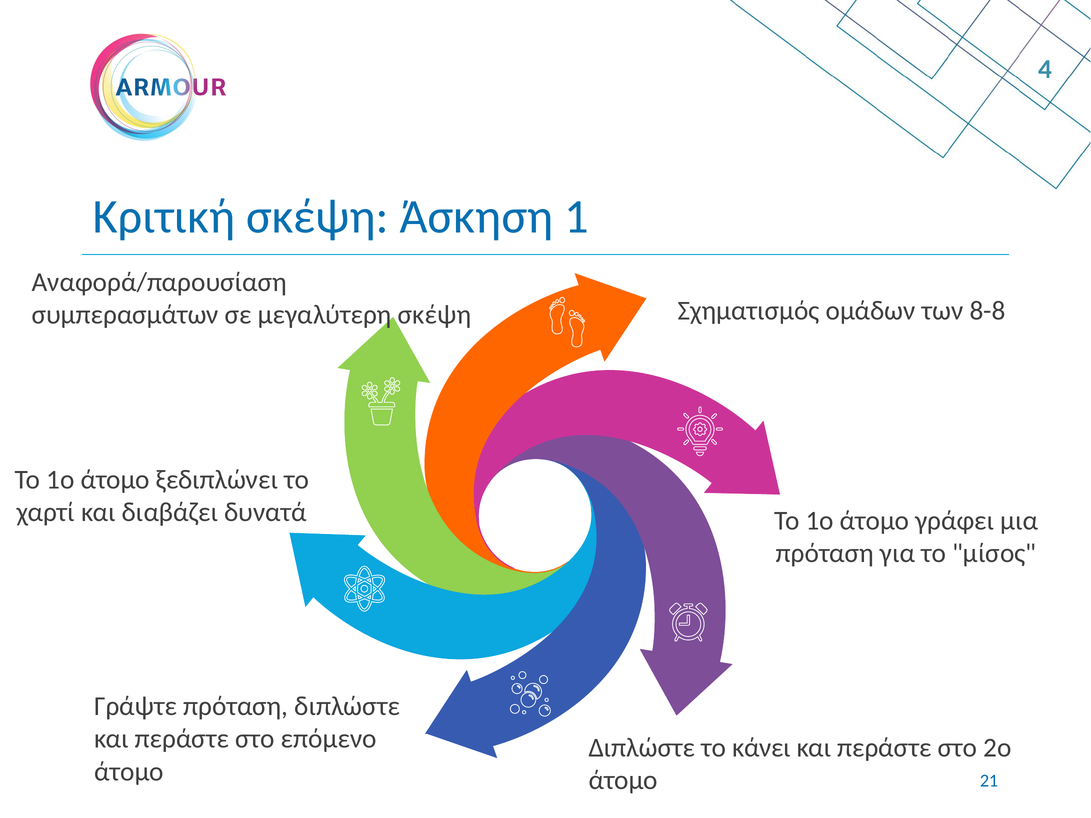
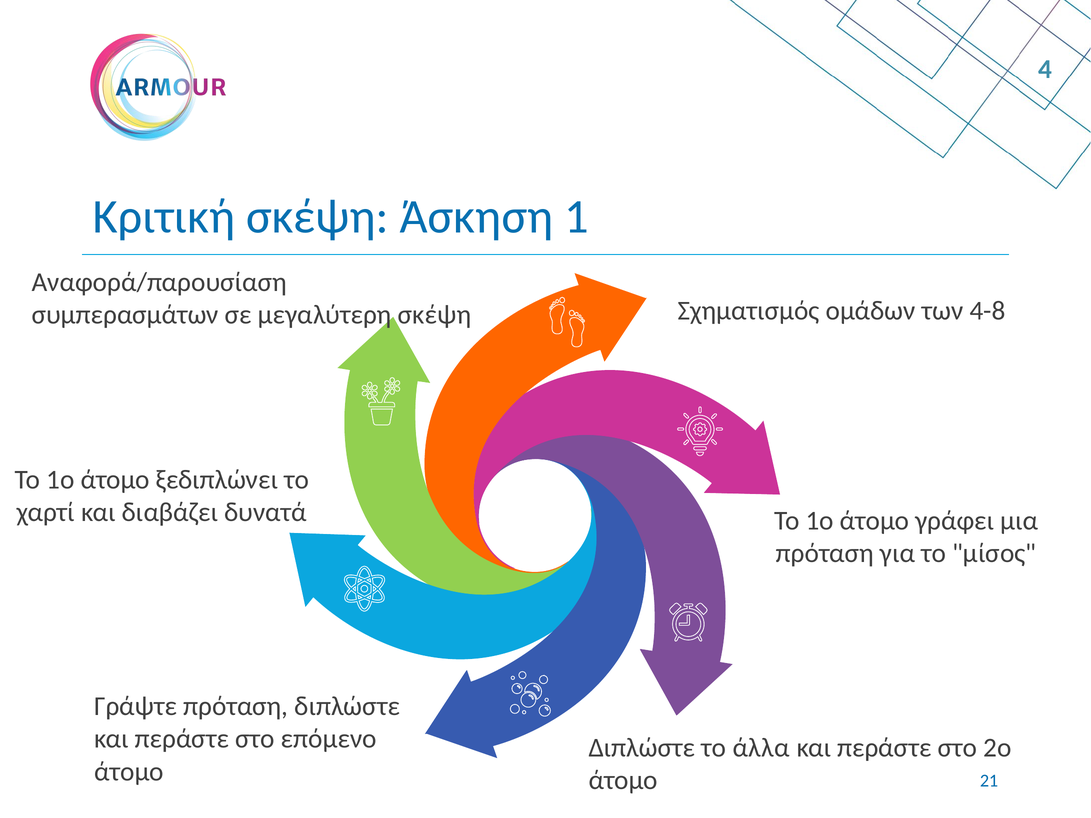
8-8: 8-8 -> 4-8
κάνει: κάνει -> άλλα
